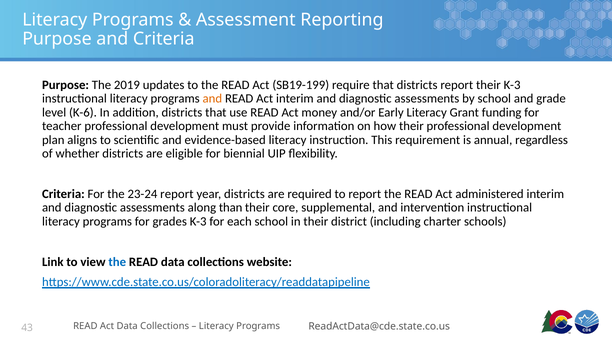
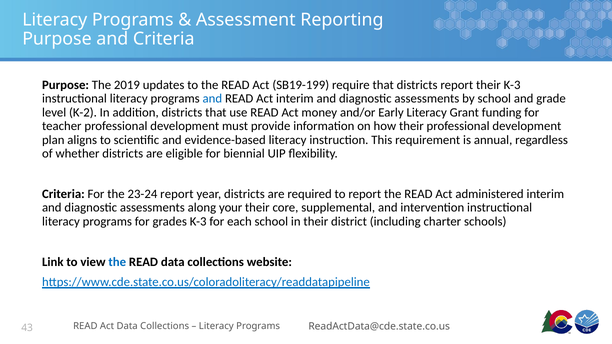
and at (212, 99) colour: orange -> blue
K-6: K-6 -> K-2
than: than -> your
